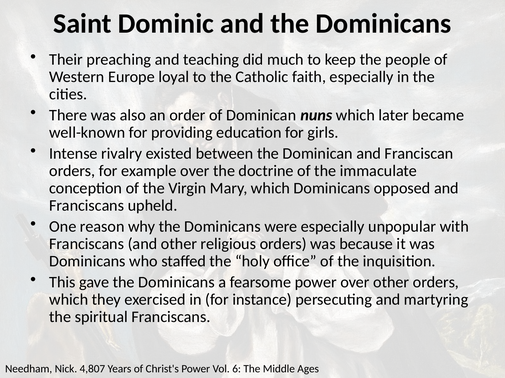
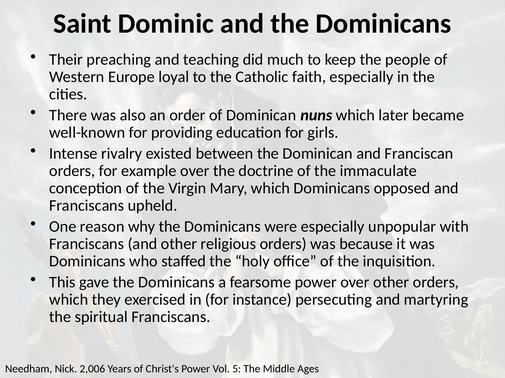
4,807: 4,807 -> 2,006
6: 6 -> 5
